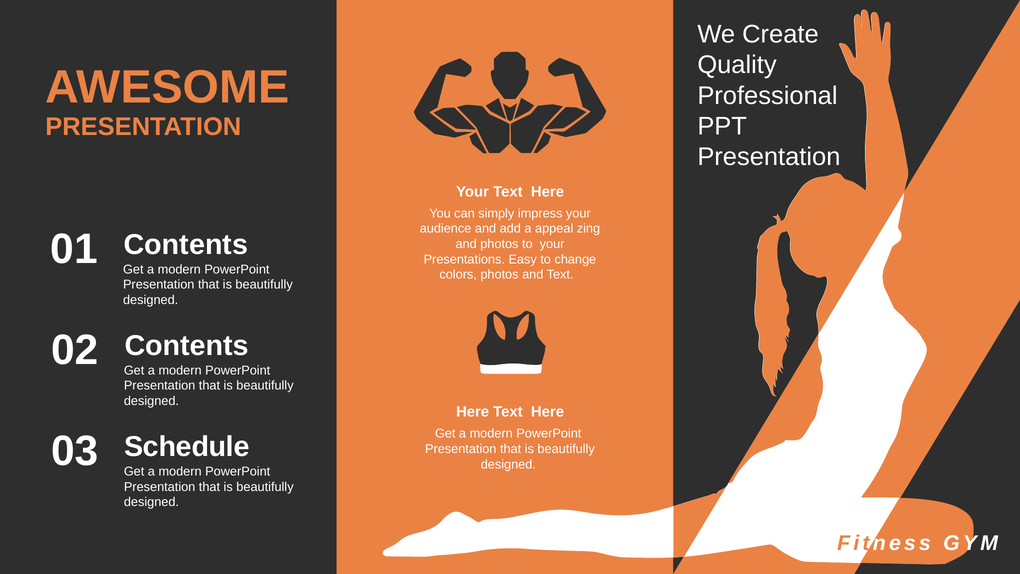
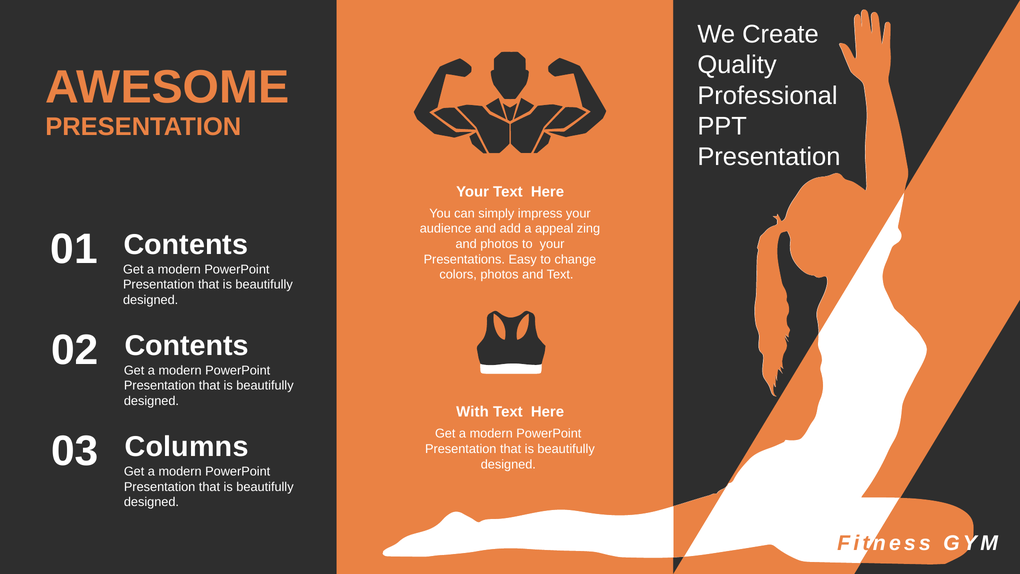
Here at (473, 412): Here -> With
Schedule: Schedule -> Columns
